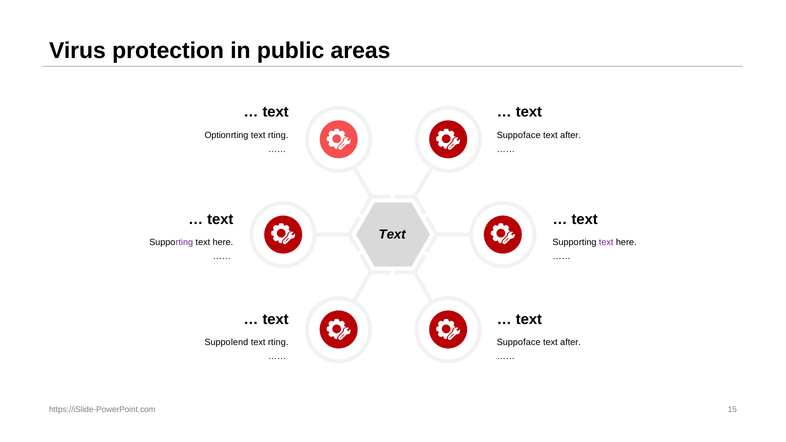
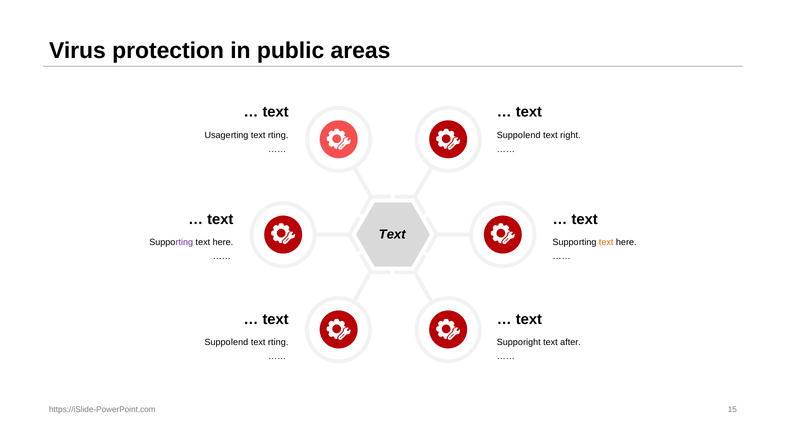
Option: Option -> Usage
face at (532, 135): face -> lend
after at (571, 135): after -> right
text at (606, 242) colour: purple -> orange
face at (532, 342): face -> right
